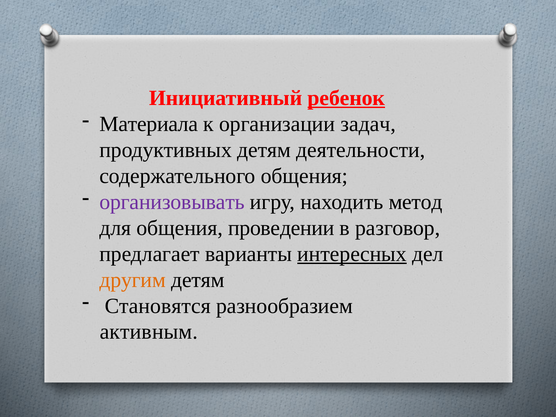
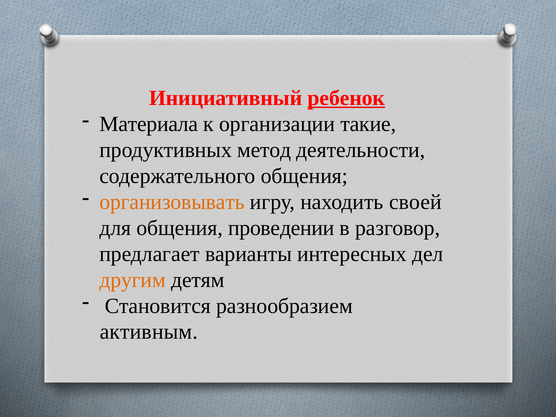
задач: задач -> такие
продуктивных детям: детям -> метод
организовывать colour: purple -> orange
метод: метод -> своей
интересных underline: present -> none
Становятся: Становятся -> Становится
